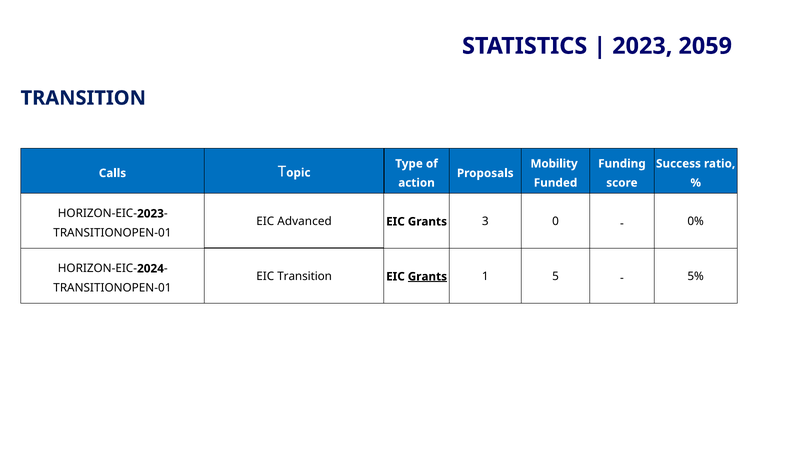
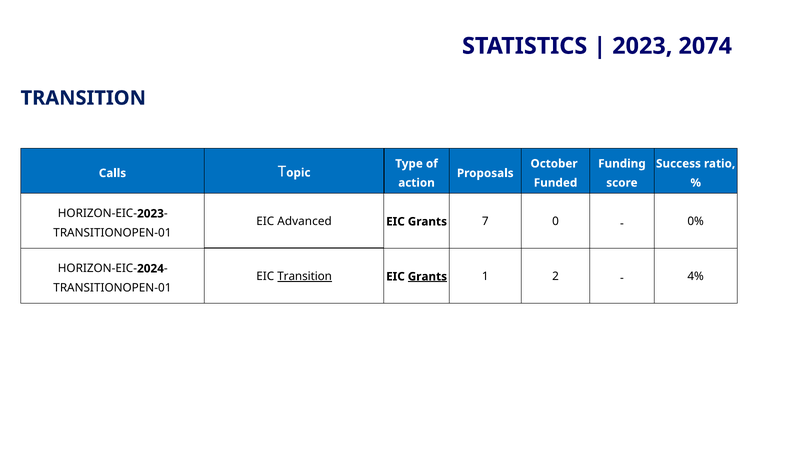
2059: 2059 -> 2074
Mobility: Mobility -> October
3: 3 -> 7
Transition at (305, 276) underline: none -> present
5: 5 -> 2
5%: 5% -> 4%
